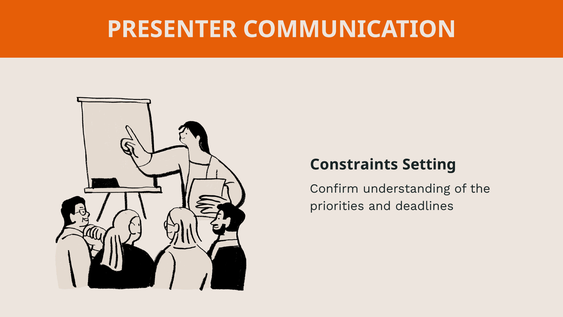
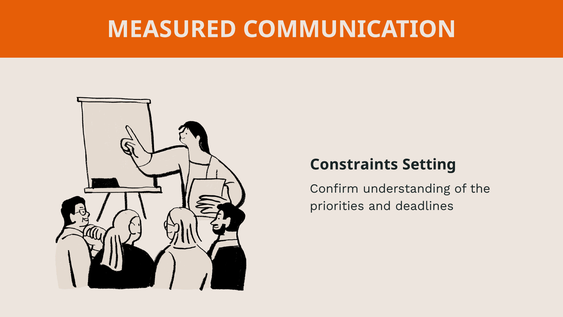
PRESENTER: PRESENTER -> MEASURED
